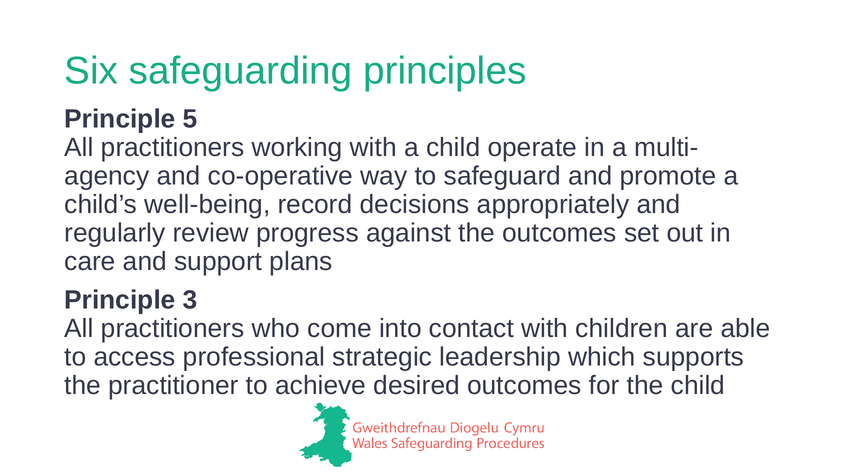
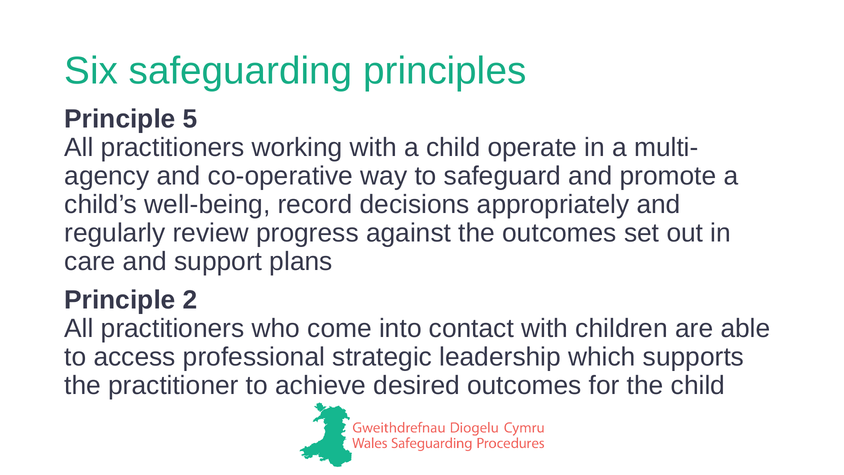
3: 3 -> 2
